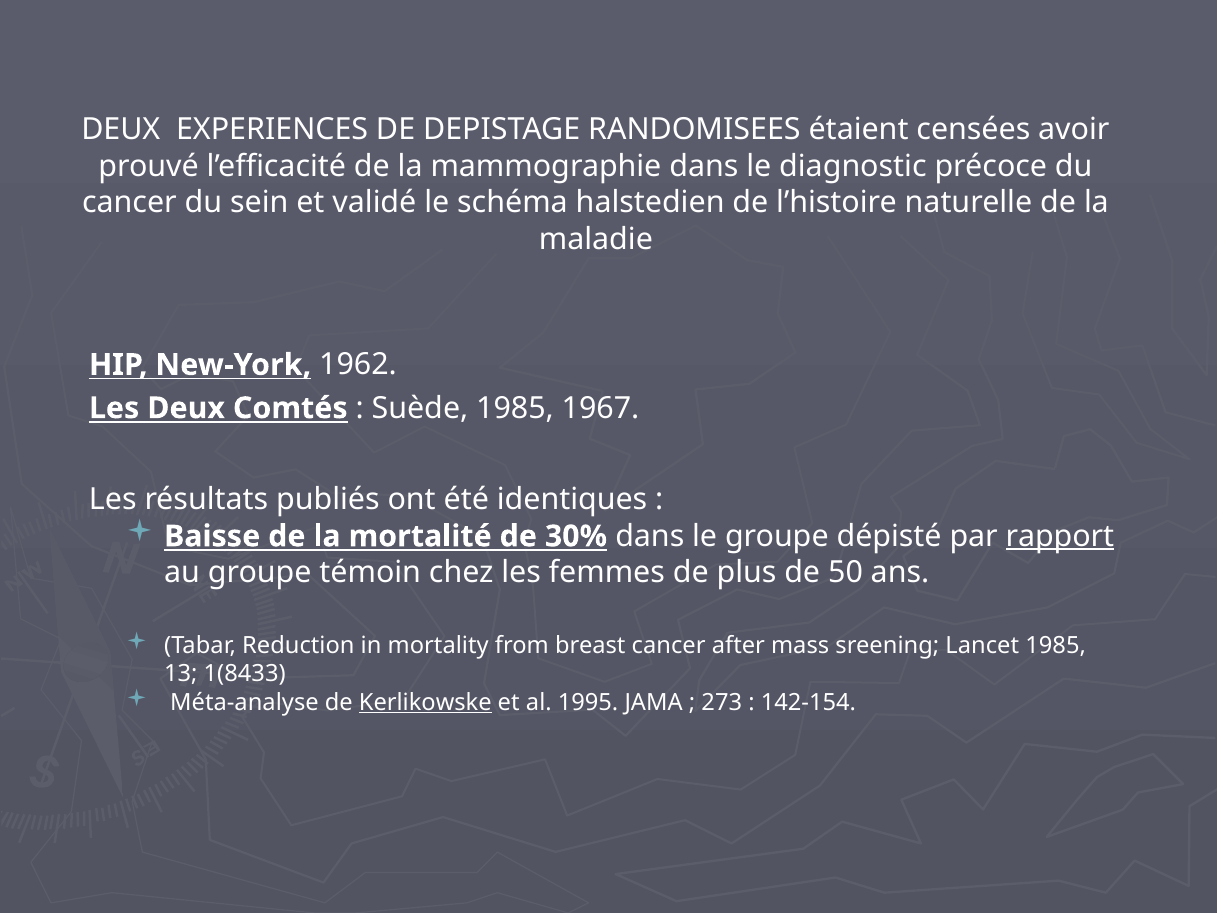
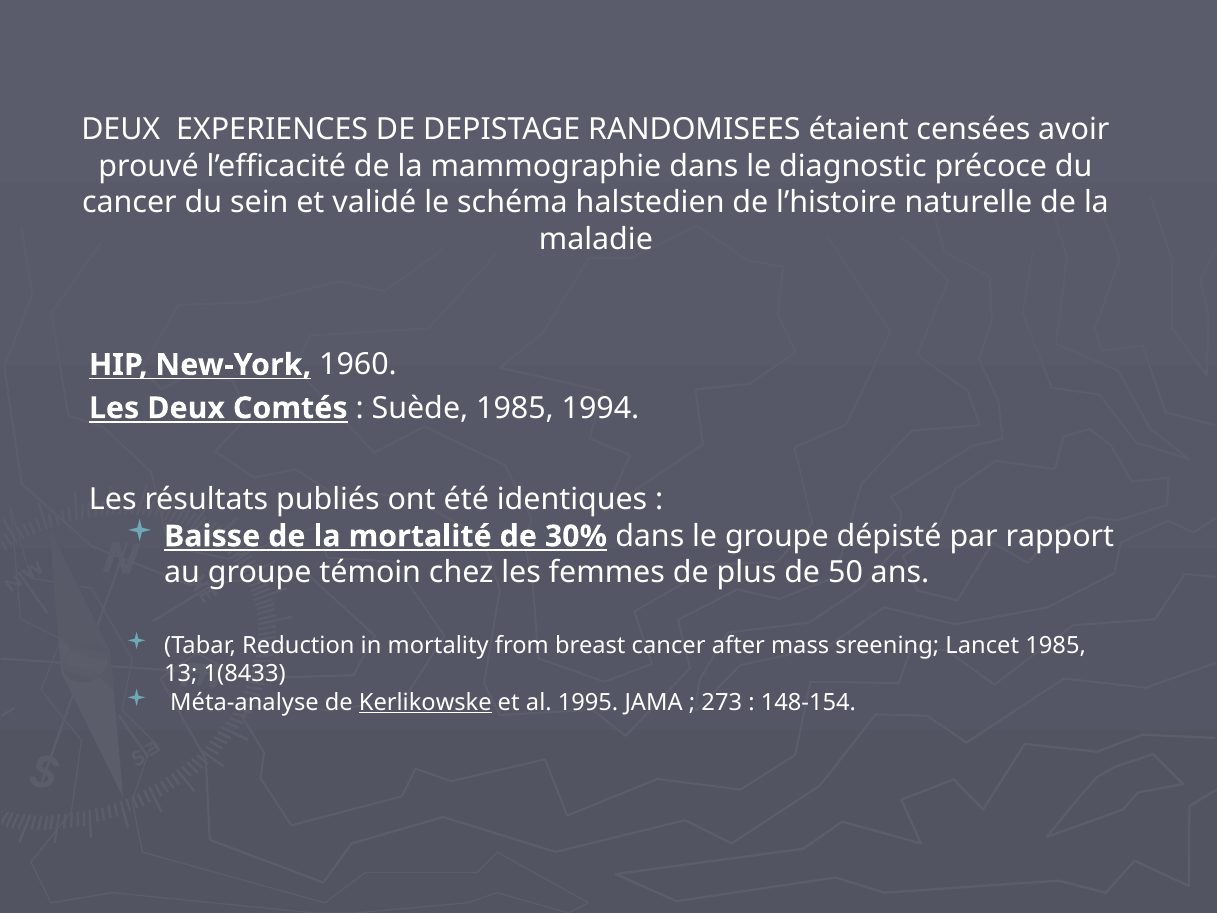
1962: 1962 -> 1960
1967: 1967 -> 1994
rapport underline: present -> none
142-154: 142-154 -> 148-154
